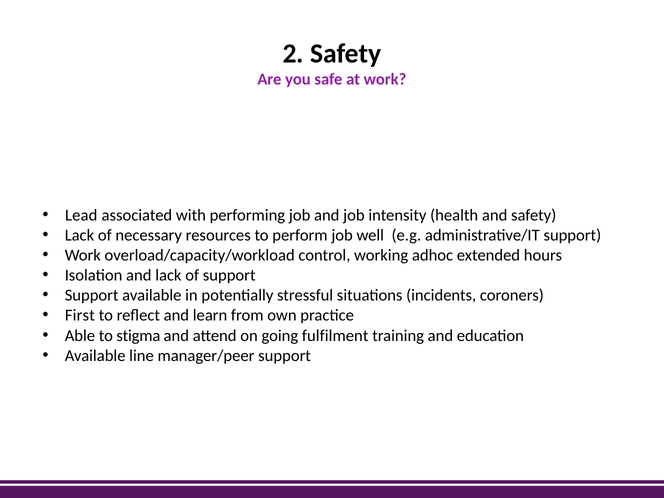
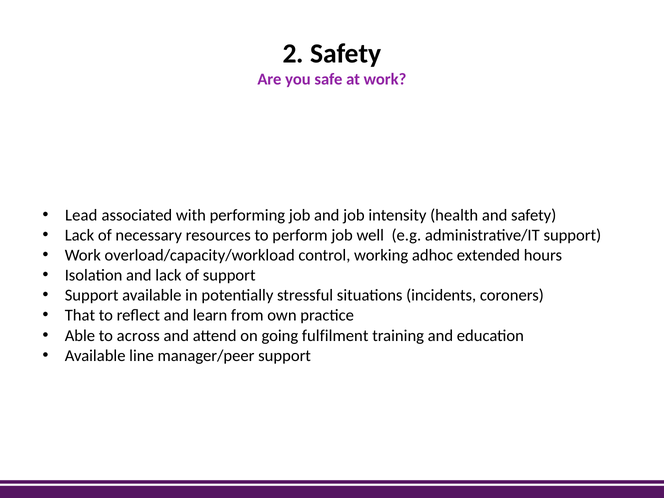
First: First -> That
stigma: stigma -> across
